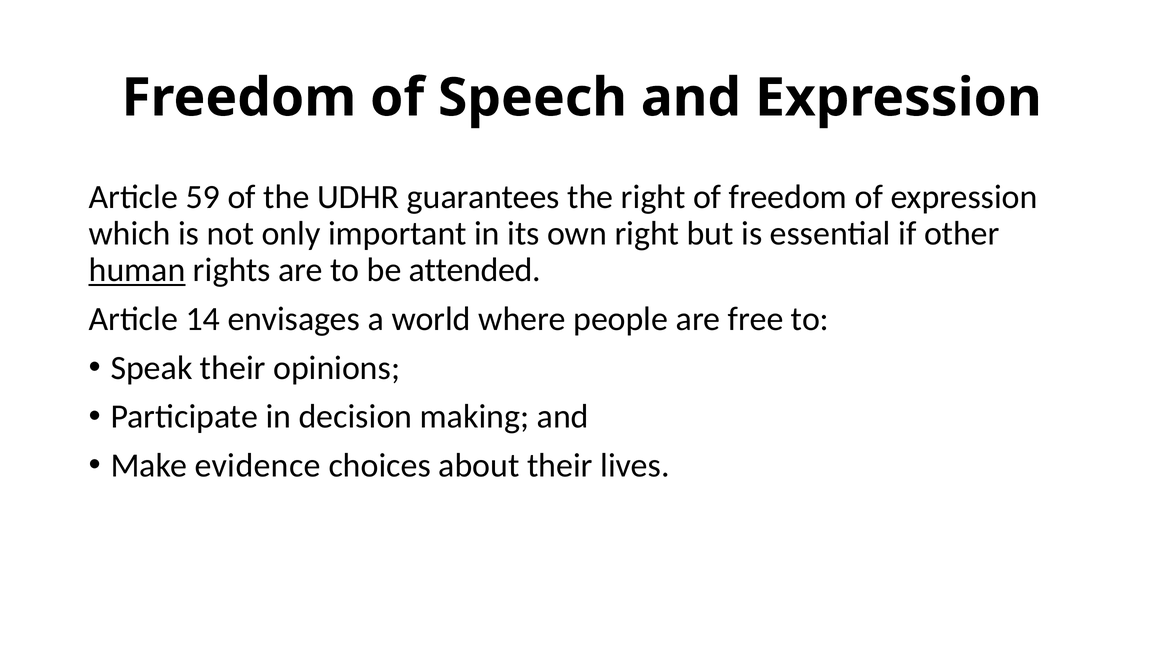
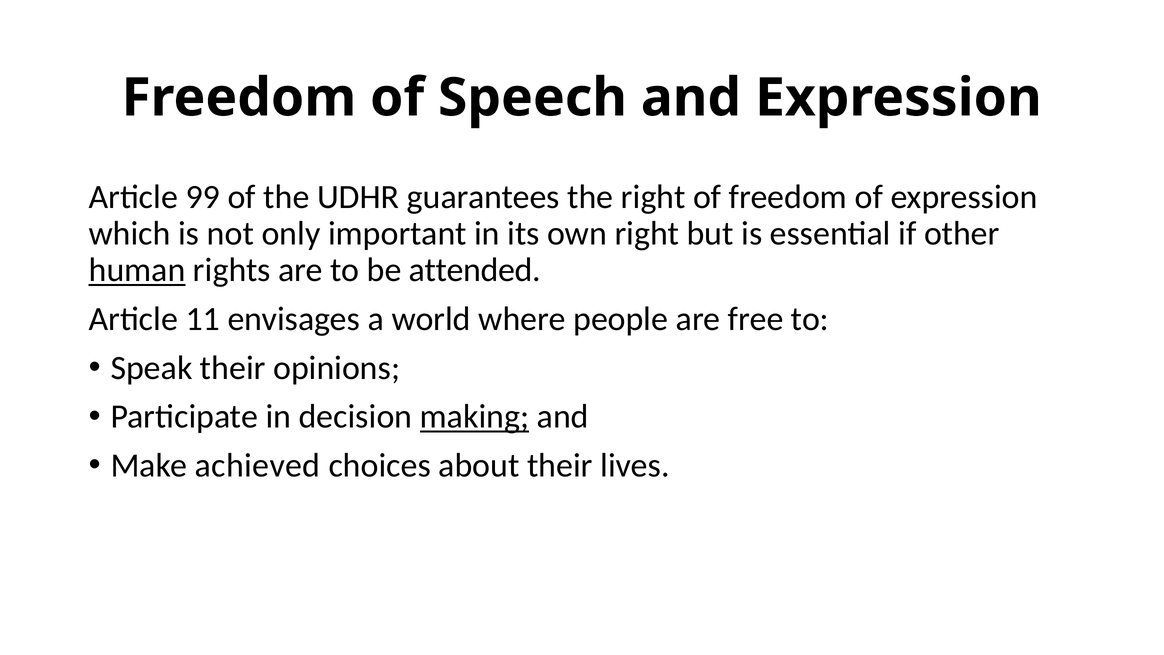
59: 59 -> 99
14: 14 -> 11
making underline: none -> present
evidence: evidence -> achieved
